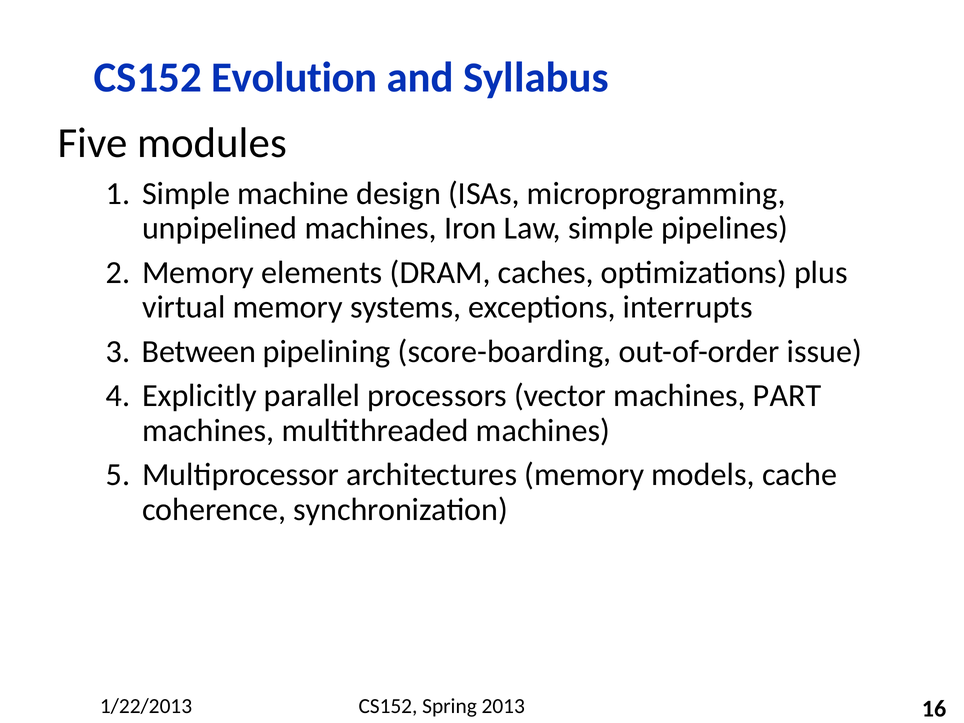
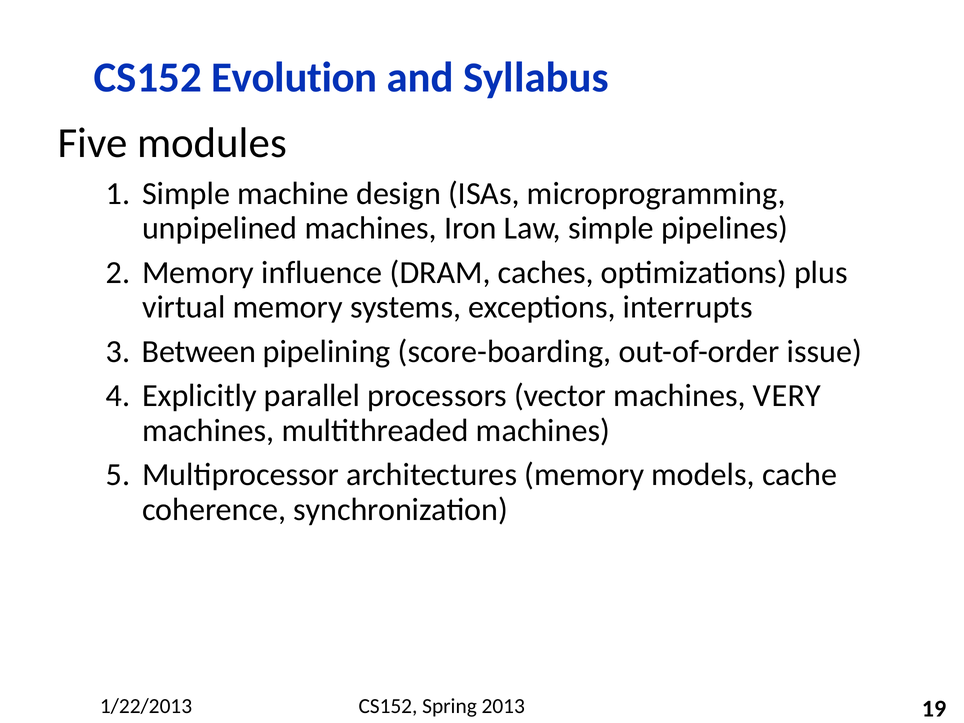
elements: elements -> influence
PART: PART -> VERY
16: 16 -> 19
